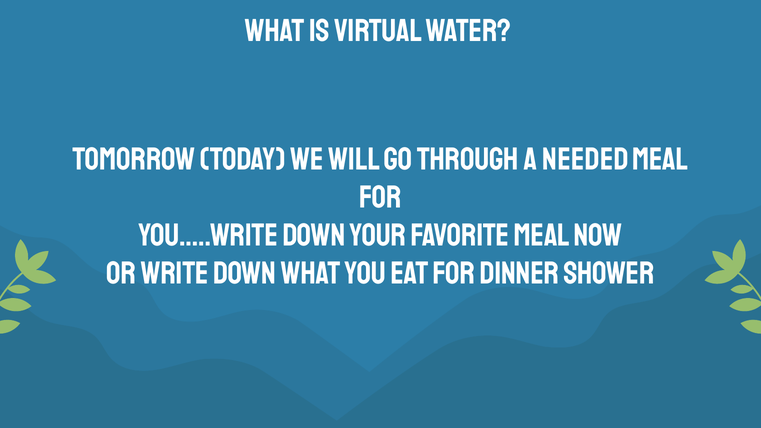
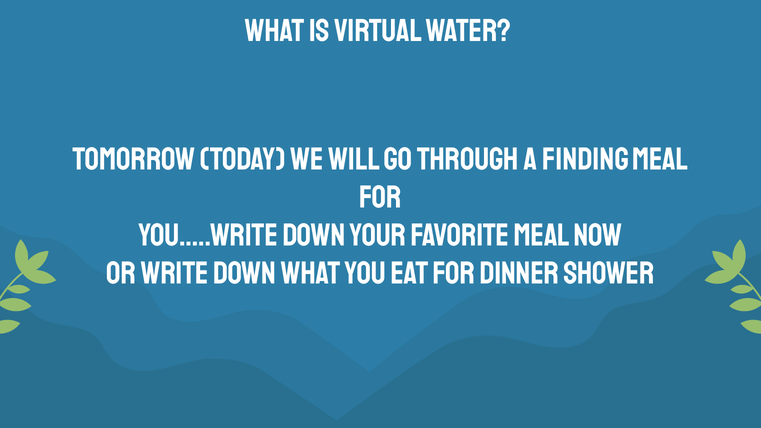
needed: needed -> finding
